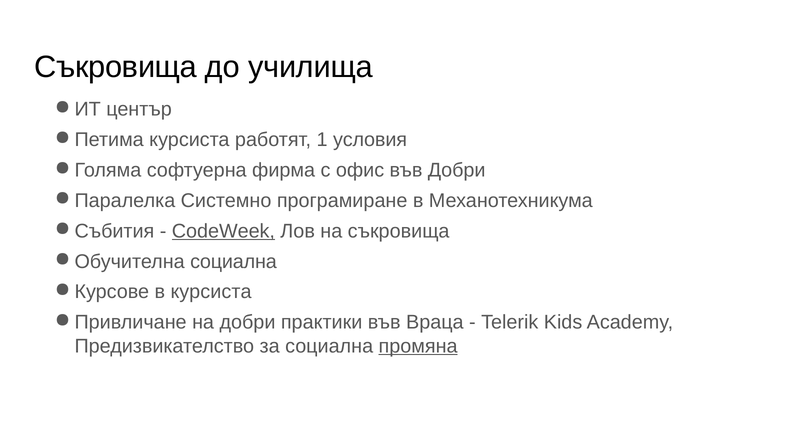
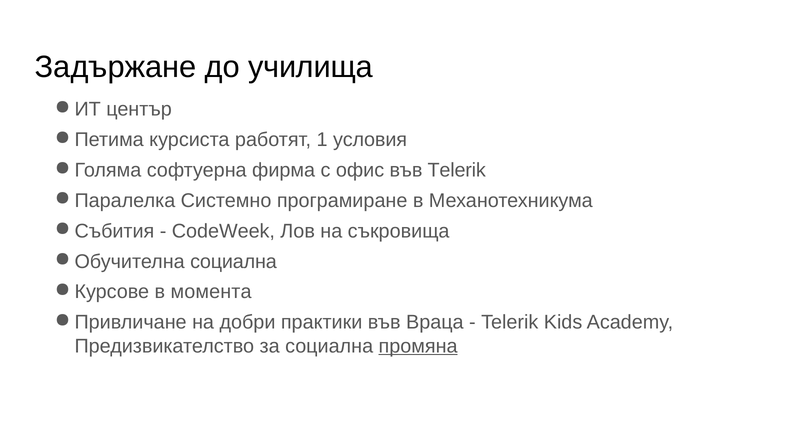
Съкровища at (116, 67): Съкровища -> Задържане
във Добри: Добри -> Telerik
CodeWeek underline: present -> none
в курсиста: курсиста -> момента
